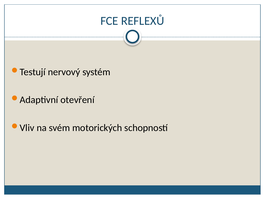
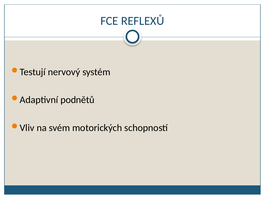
otevření: otevření -> podnětů
